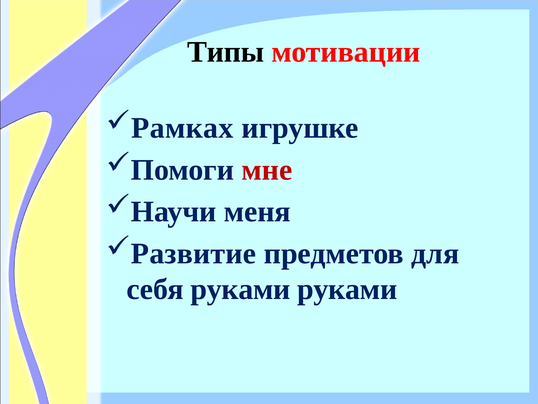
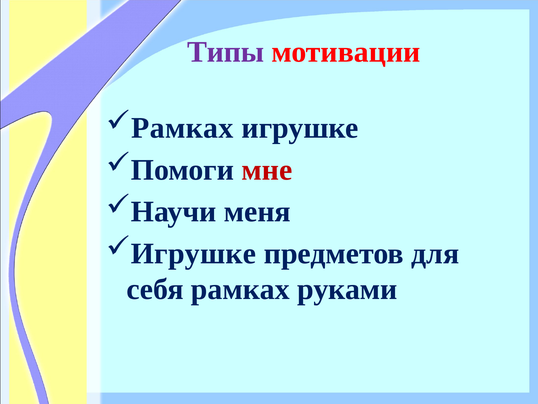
Типы colour: black -> purple
Развитие at (194, 253): Развитие -> Игрушке
себя руками: руками -> рамках
